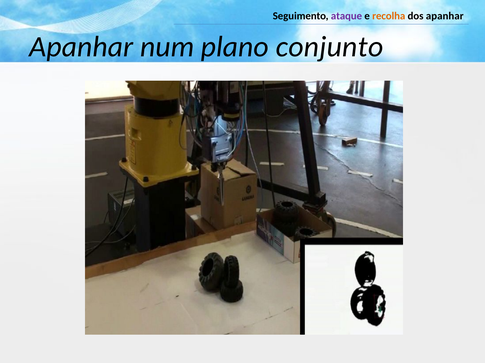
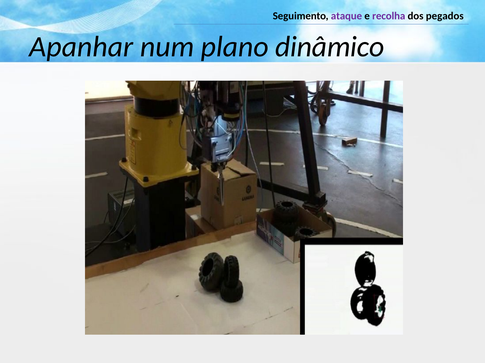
recolha colour: orange -> purple
dos apanhar: apanhar -> pegados
conjunto: conjunto -> dinâmico
